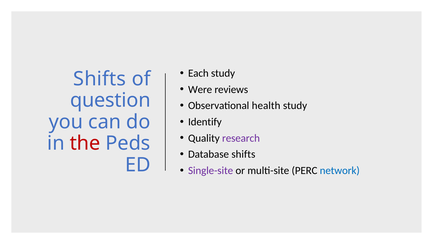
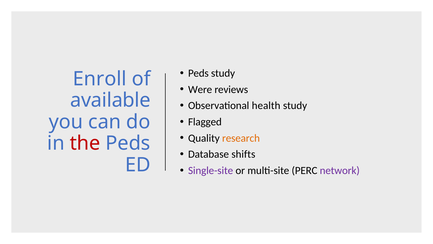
Each at (198, 73): Each -> Peds
Shifts at (100, 79): Shifts -> Enroll
question: question -> available
Identify: Identify -> Flagged
research colour: purple -> orange
network colour: blue -> purple
